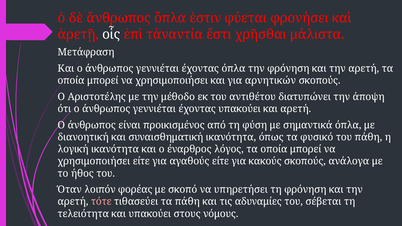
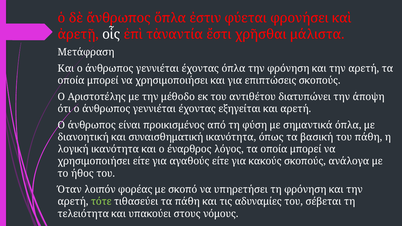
αρνητικών: αρνητικών -> επιπτώσεις
έχοντας υπακούει: υπακούει -> εξηγείται
φυσικό: φυσικό -> βασική
τότε colour: pink -> light green
